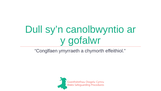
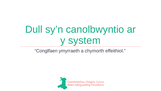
gofalwr: gofalwr -> system
